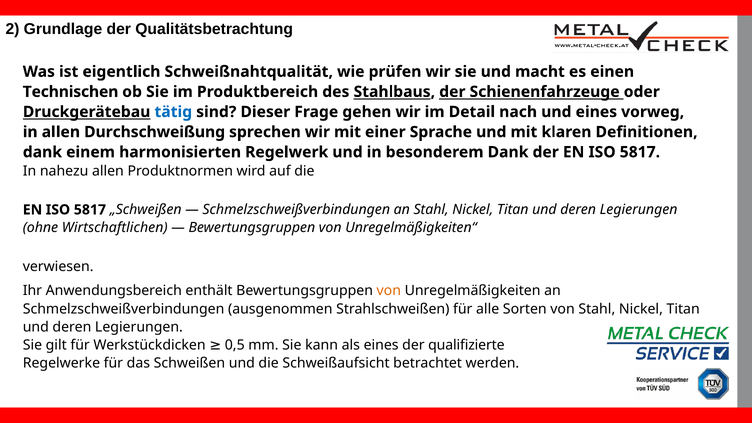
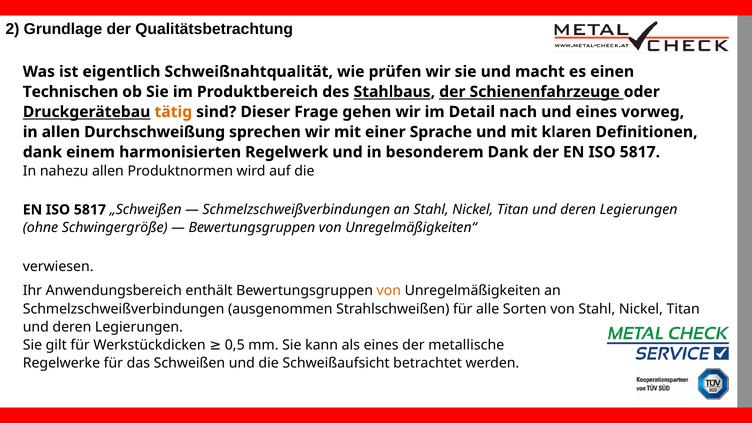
tätig colour: blue -> orange
Wirtschaftlichen: Wirtschaftlichen -> Schwingergröße
qualifizierte: qualifizierte -> metallische
